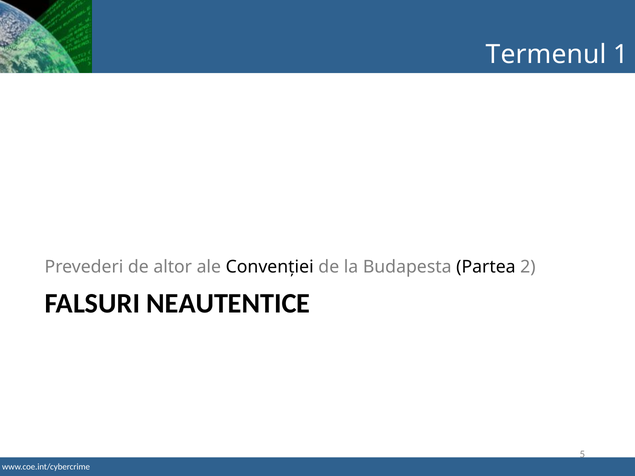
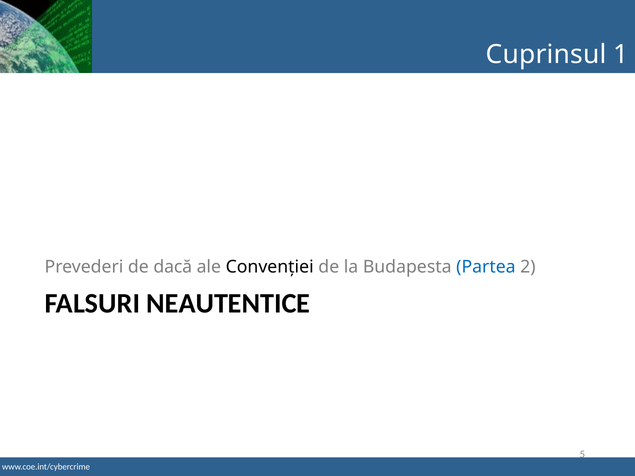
Termenul: Termenul -> Cuprinsul
altor: altor -> dacă
Partea colour: black -> blue
